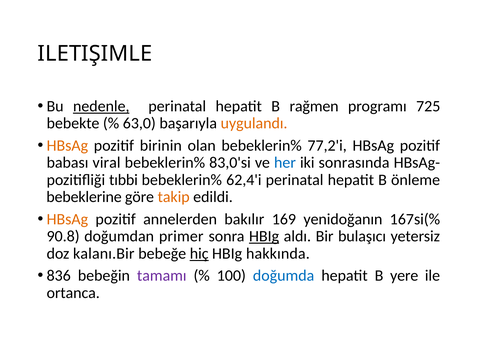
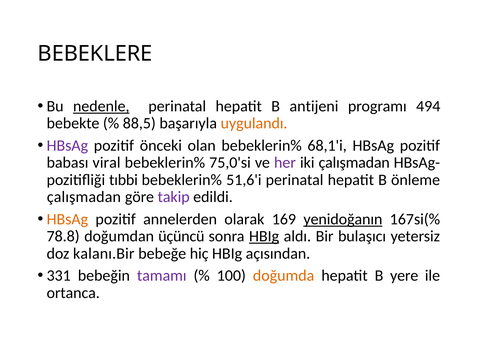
ILETIŞIMLE: ILETIŞIMLE -> BEBEKLERE
rağmen: rağmen -> antijeni
725: 725 -> 494
63,0: 63,0 -> 88,5
HBsAg at (67, 146) colour: orange -> purple
birinin: birinin -> önceki
77,2'i: 77,2'i -> 68,1'i
83,0'si: 83,0'si -> 75,0'si
her colour: blue -> purple
iki sonrasında: sonrasında -> çalışmadan
62,4'i: 62,4'i -> 51,6'i
bebeklerine at (84, 197): bebeklerine -> çalışmadan
takip colour: orange -> purple
bakılır: bakılır -> olarak
yenidoğanın underline: none -> present
90.8: 90.8 -> 78.8
primer: primer -> üçüncü
hiç underline: present -> none
hakkında: hakkında -> açısından
836: 836 -> 331
doğumda colour: blue -> orange
